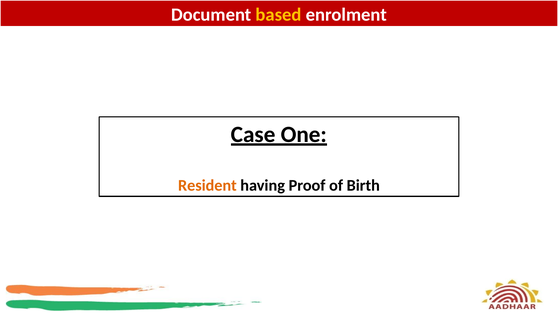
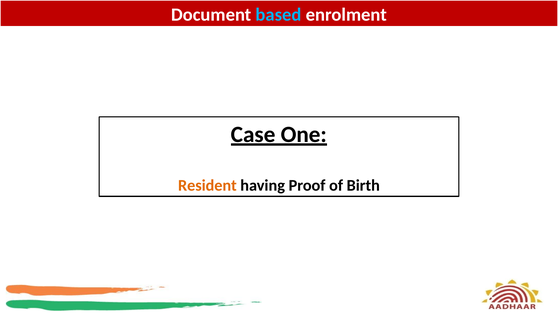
based colour: yellow -> light blue
